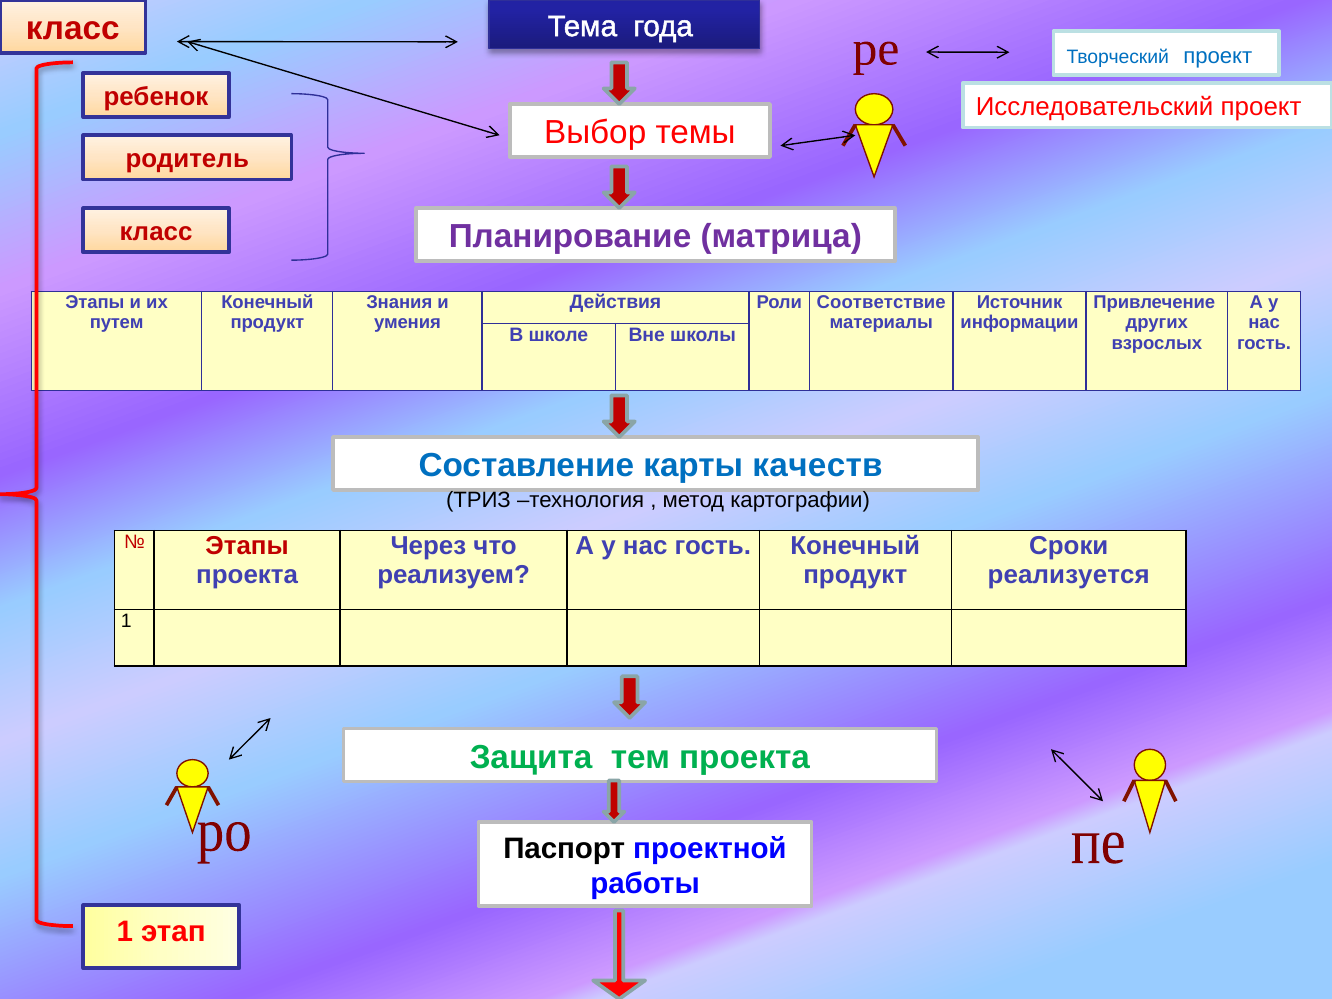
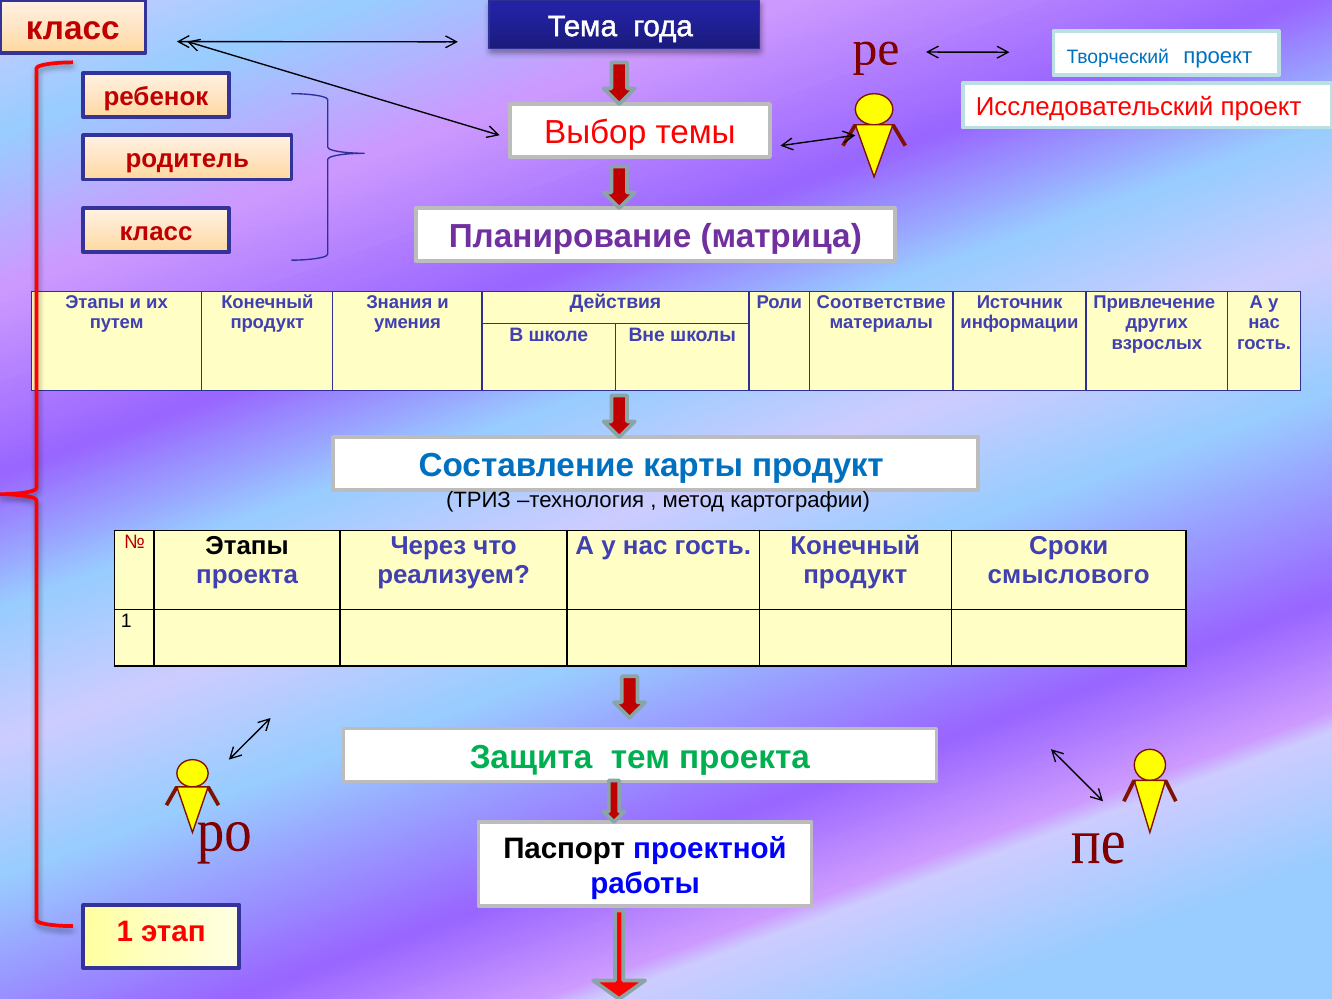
карты качеств: качеств -> продукт
Этапы at (247, 546) colour: red -> black
реализуется: реализуется -> смыслового
